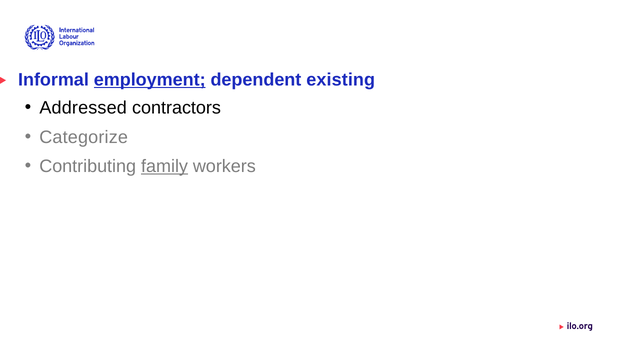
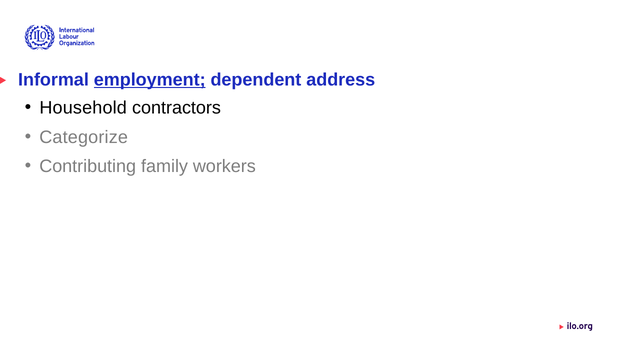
existing: existing -> address
Addressed: Addressed -> Household
family underline: present -> none
